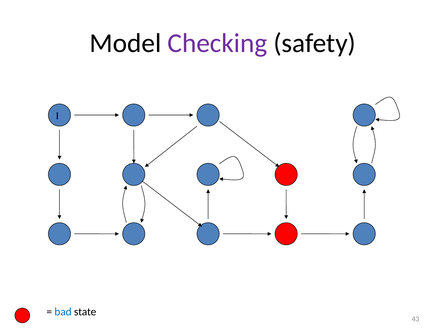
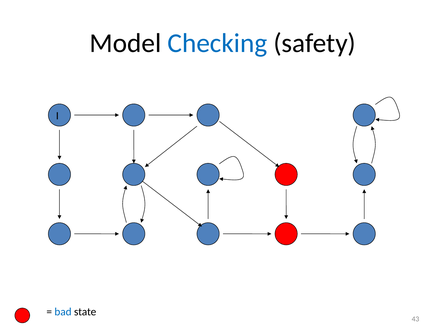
Checking colour: purple -> blue
